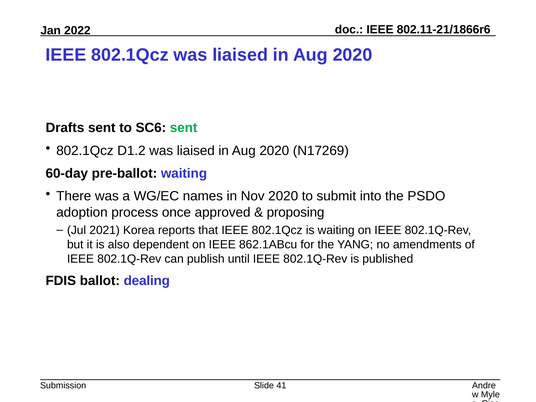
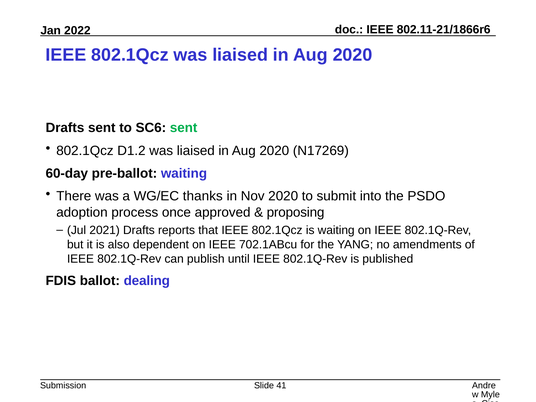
names: names -> thanks
2021 Korea: Korea -> Drafts
862.1ABcu: 862.1ABcu -> 702.1ABcu
